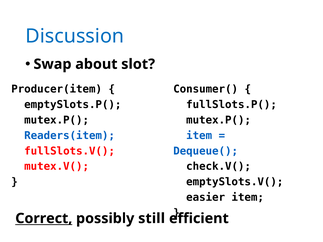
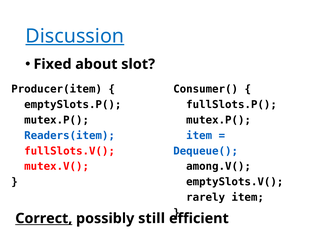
Discussion underline: none -> present
Swap: Swap -> Fixed
check.V(: check.V( -> among.V(
easier: easier -> rarely
